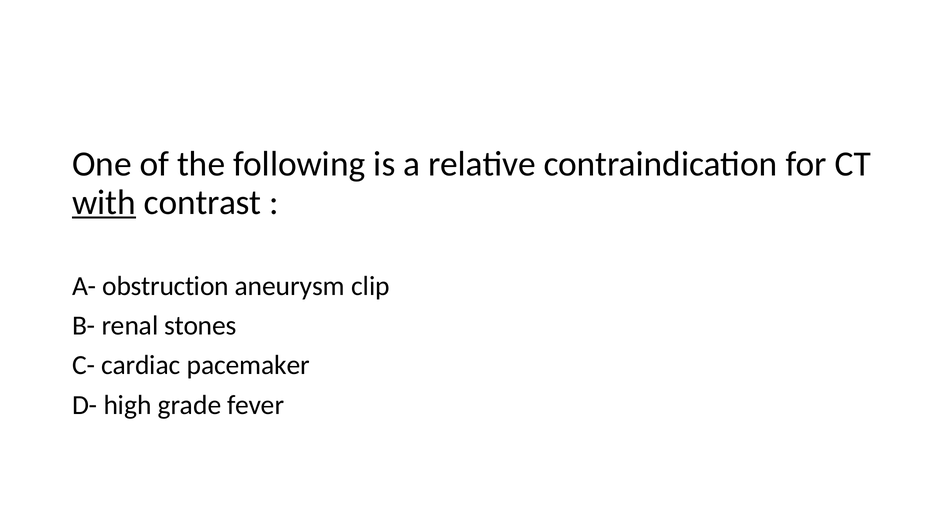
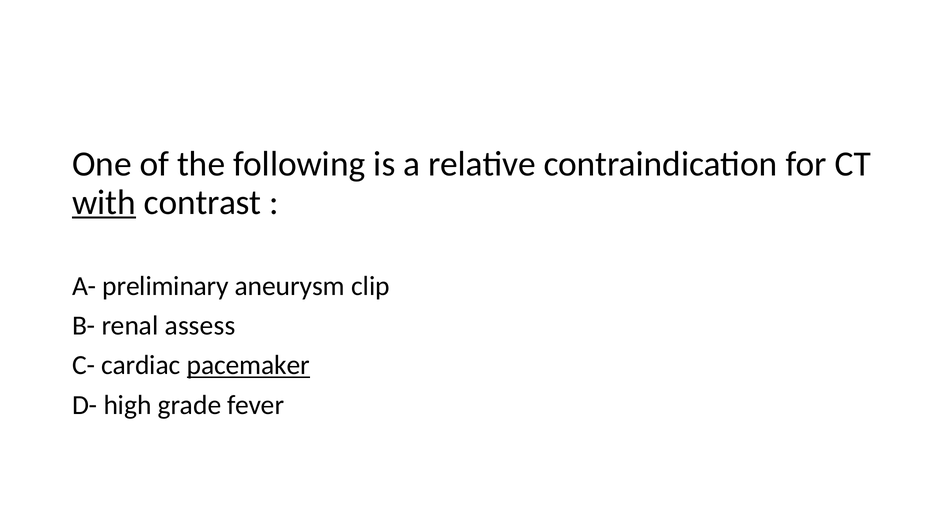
obstruction: obstruction -> preliminary
stones: stones -> assess
pacemaker underline: none -> present
